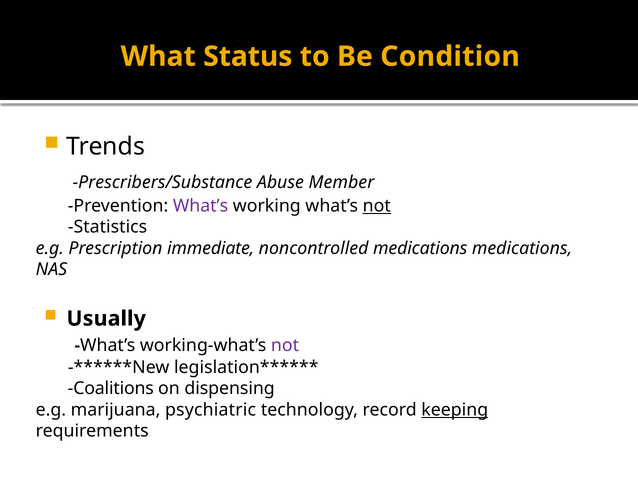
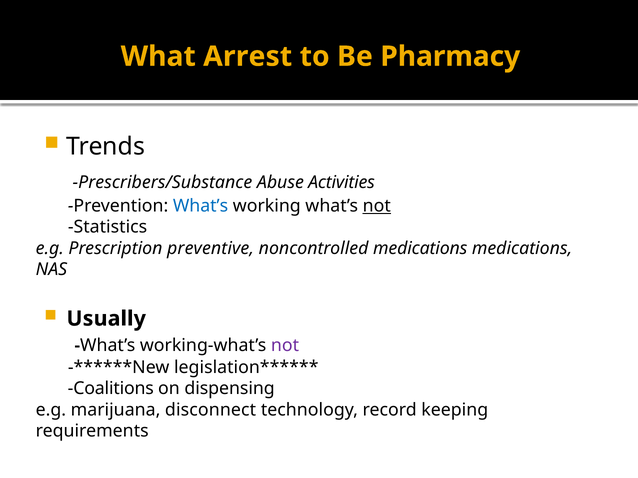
Status: Status -> Arrest
Condition: Condition -> Pharmacy
Member: Member -> Activities
What’s at (201, 206) colour: purple -> blue
immediate: immediate -> preventive
psychiatric: psychiatric -> disconnect
keeping underline: present -> none
